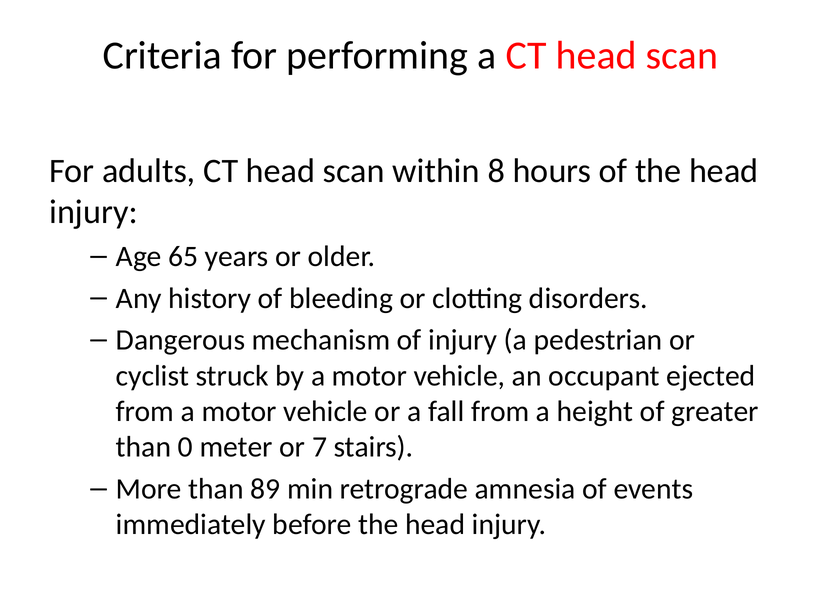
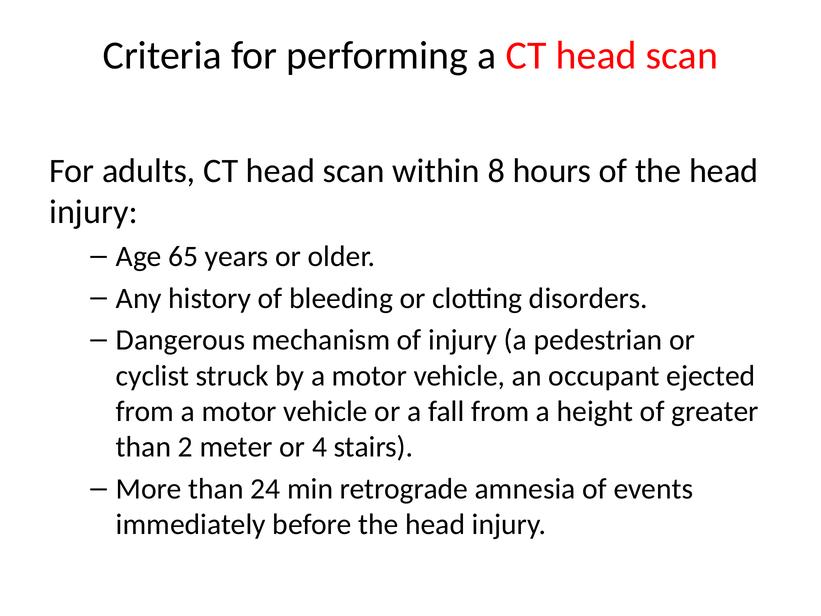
0: 0 -> 2
7: 7 -> 4
89: 89 -> 24
